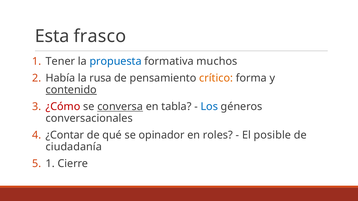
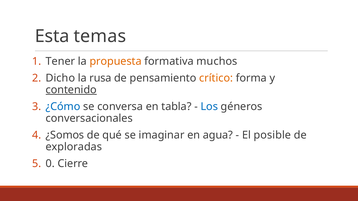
frasco: frasco -> temas
propuesta colour: blue -> orange
Había: Había -> Dicho
¿Cómo colour: red -> blue
conversa underline: present -> none
¿Contar: ¿Contar -> ¿Somos
opinador: opinador -> imaginar
roles: roles -> agua
ciudadanía: ciudadanía -> exploradas
5 1: 1 -> 0
